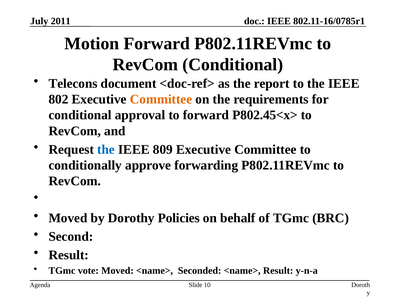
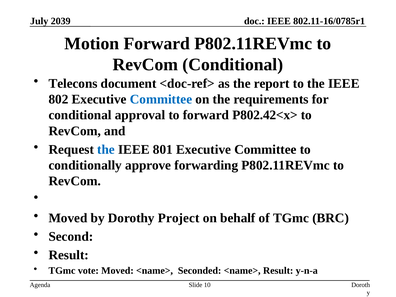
2011: 2011 -> 2039
Committee at (161, 99) colour: orange -> blue
P802.45<x>: P802.45<x> -> P802.42<x>
809: 809 -> 801
Policies: Policies -> Project
